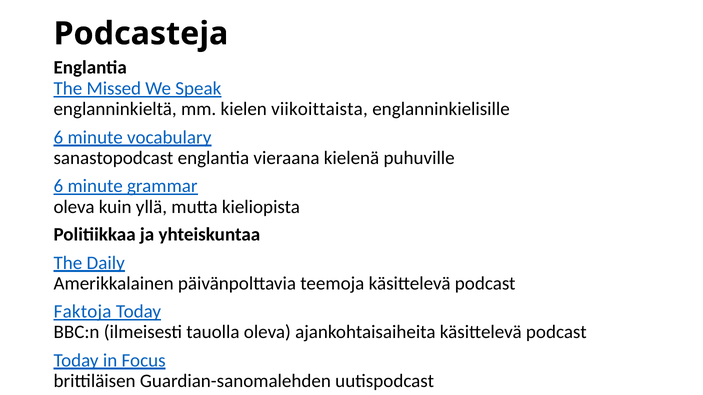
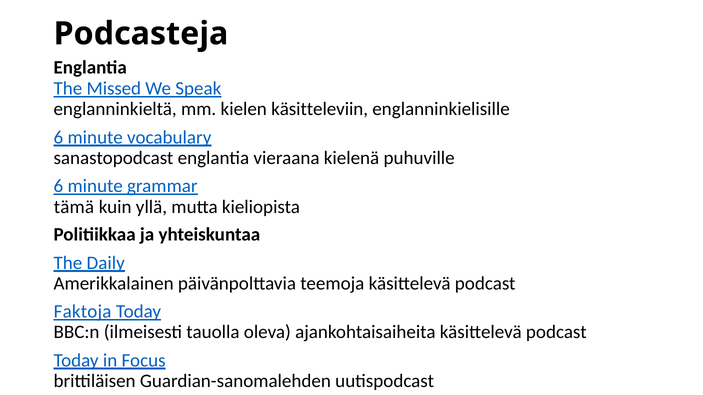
viikoittaista: viikoittaista -> käsitteleviin
oleva at (74, 207): oleva -> tämä
